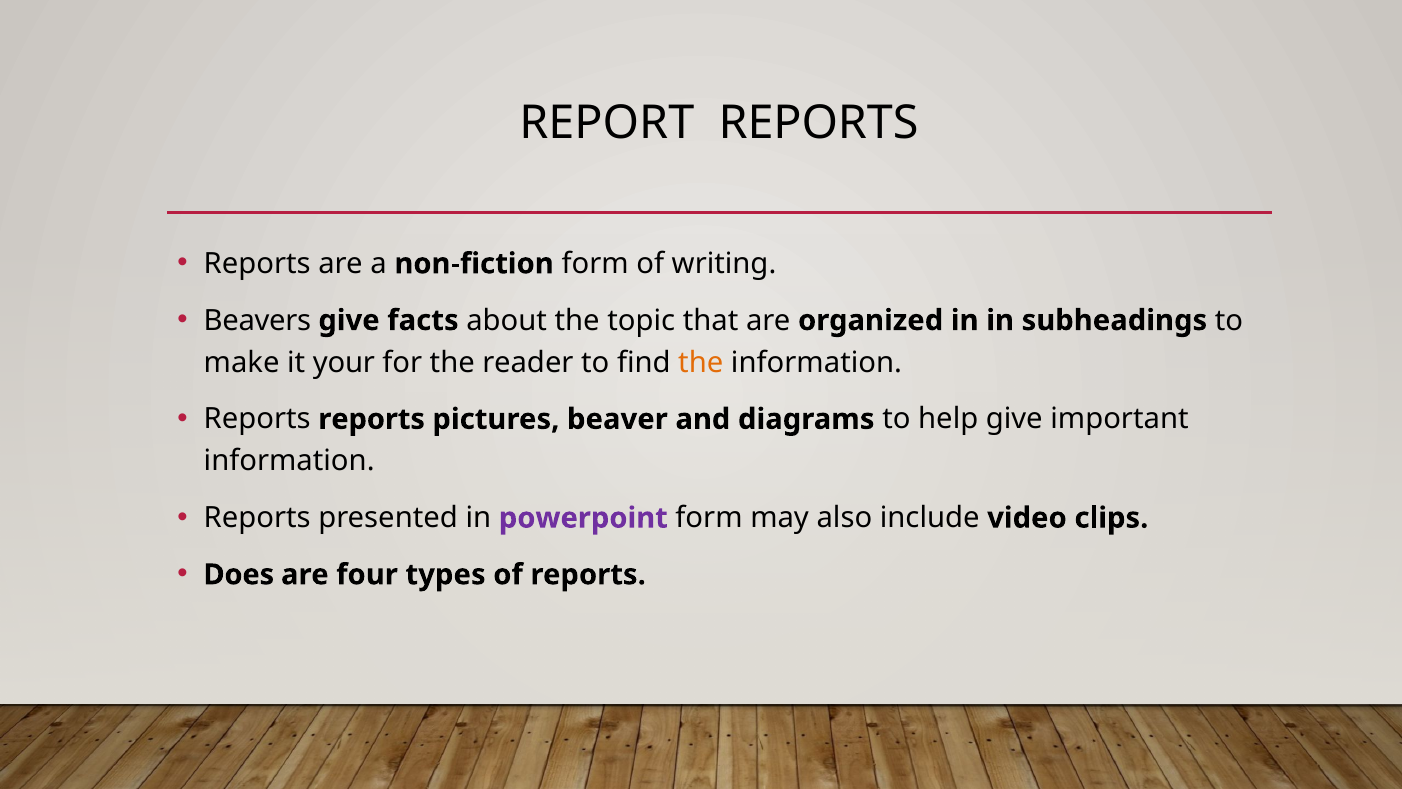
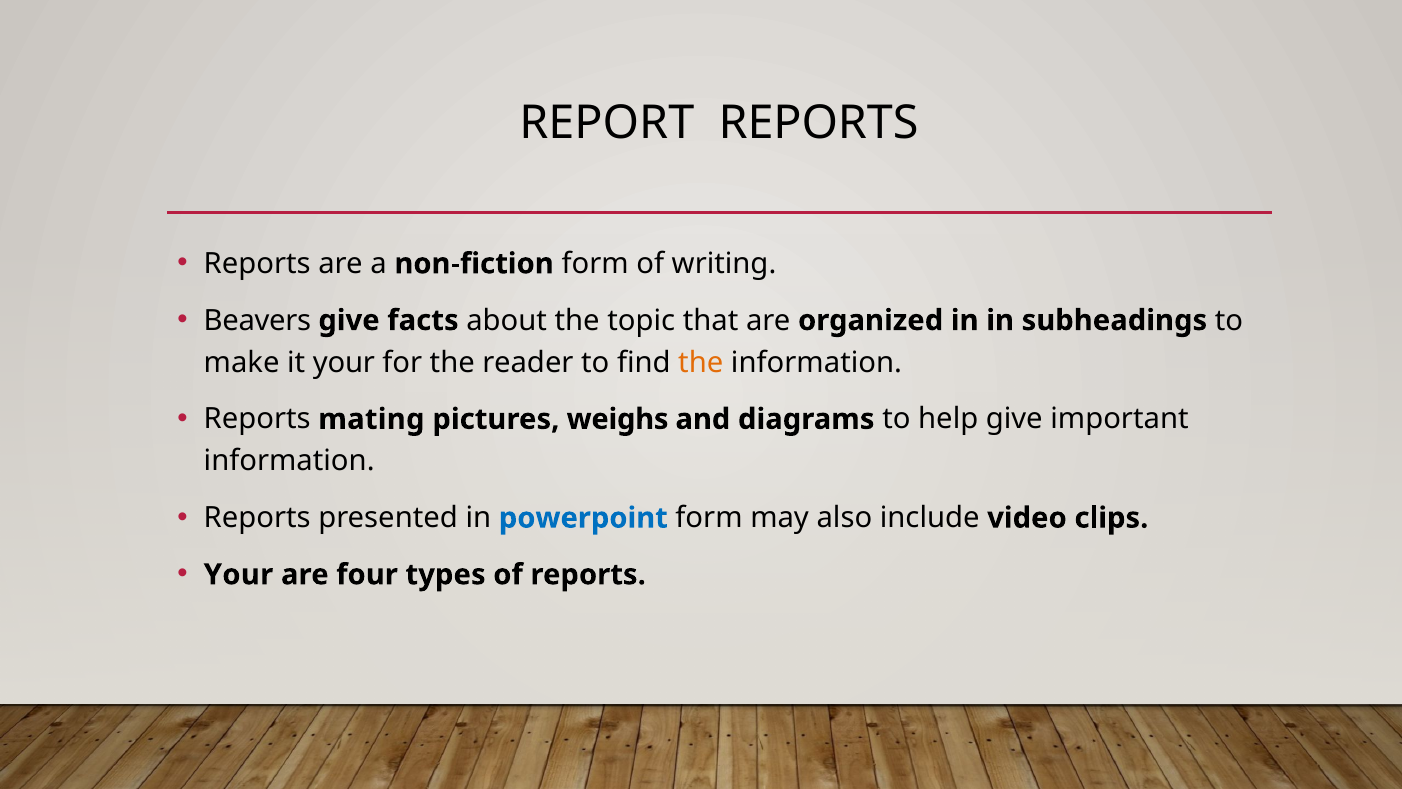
Reports reports: reports -> mating
beaver: beaver -> weighs
powerpoint colour: purple -> blue
Does at (239, 574): Does -> Your
